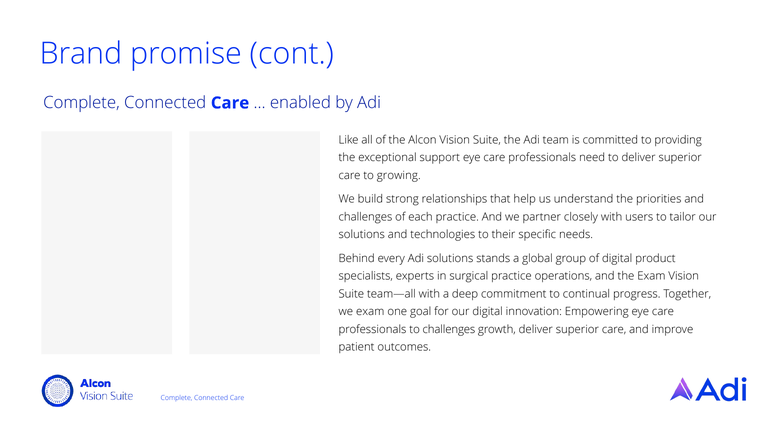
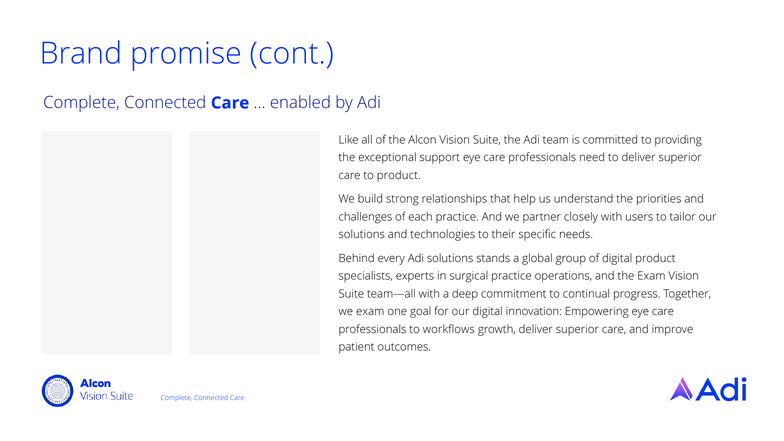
to growing: growing -> product
to challenges: challenges -> workflows
